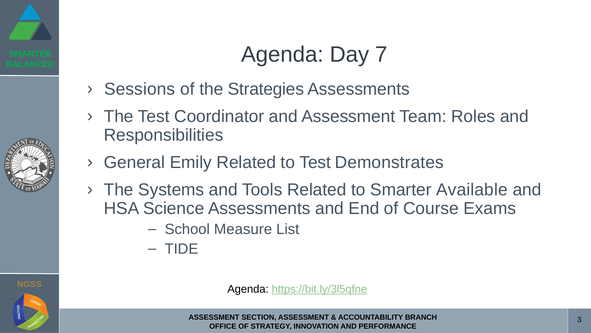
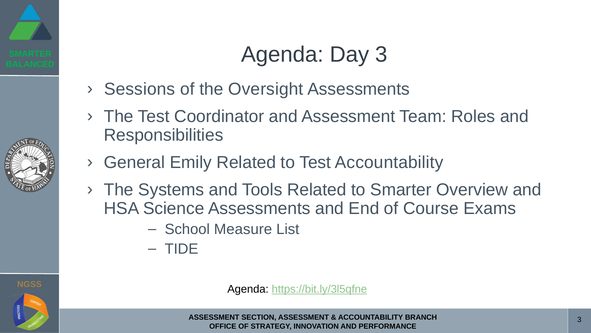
Day 7: 7 -> 3
Strategies: Strategies -> Oversight
Test Demonstrates: Demonstrates -> Accountability
Available: Available -> Overview
